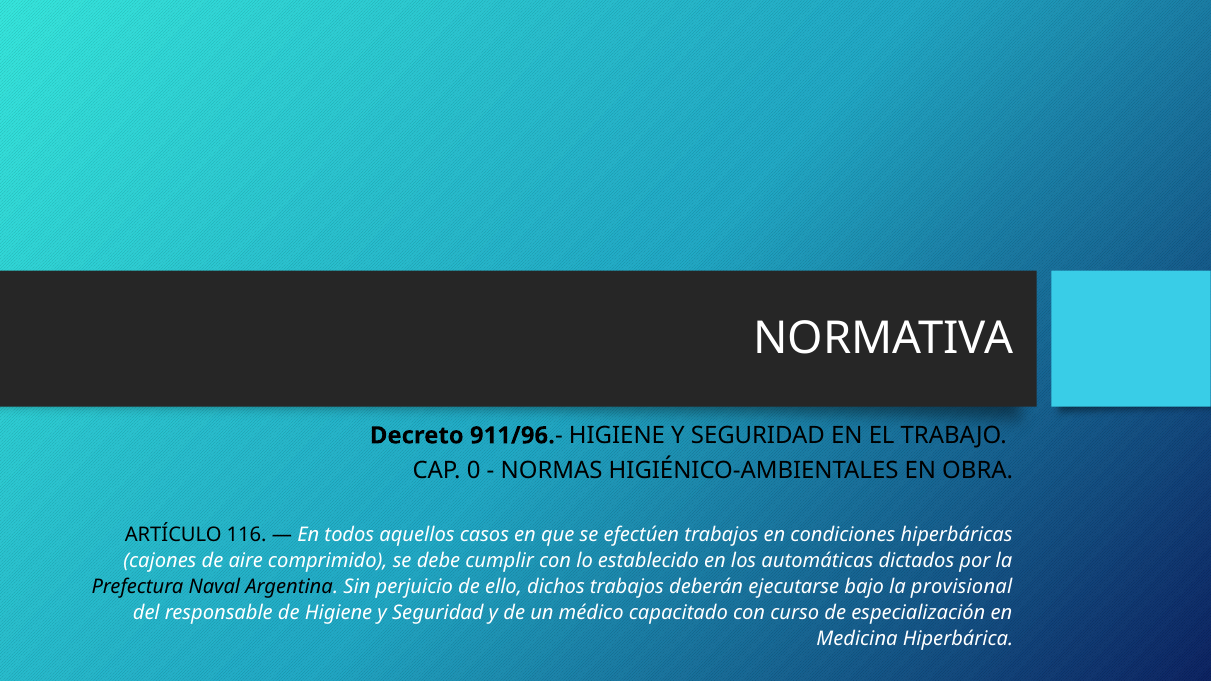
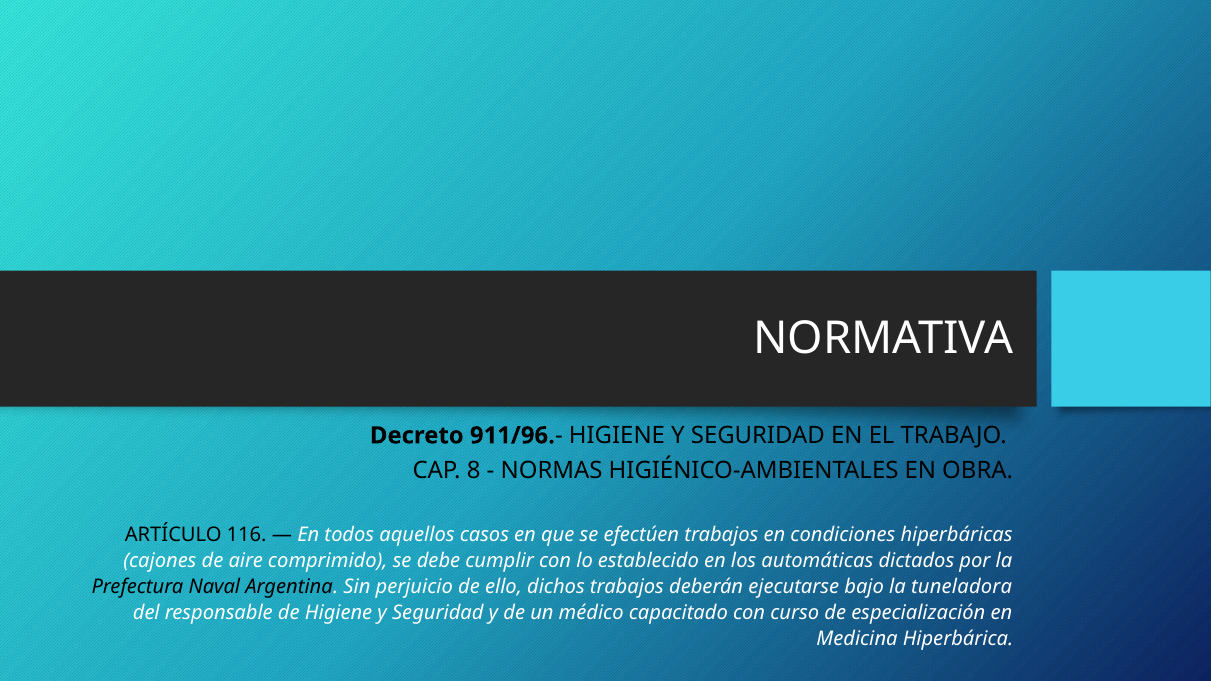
0: 0 -> 8
provisional: provisional -> tuneladora
